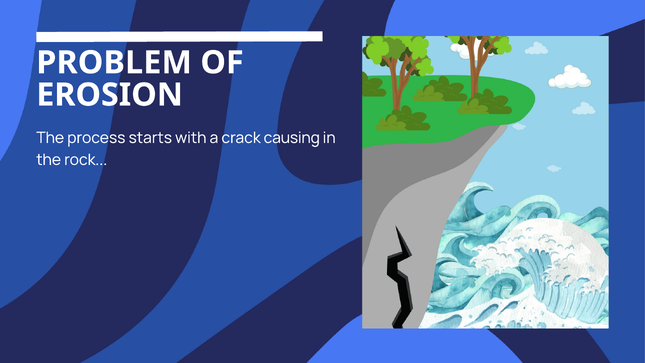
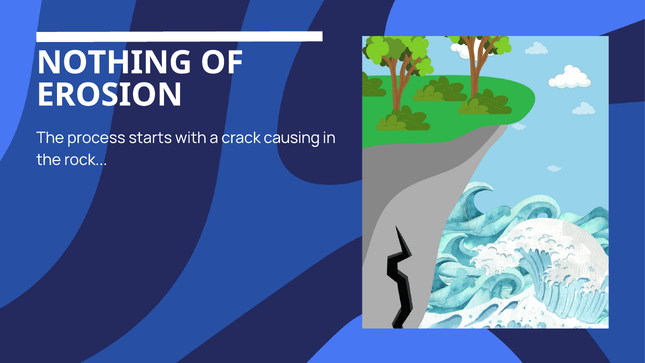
PROBLEM: PROBLEM -> NOTHING
